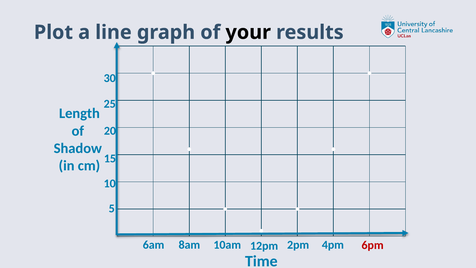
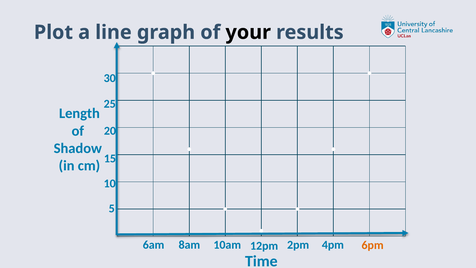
6pm colour: red -> orange
